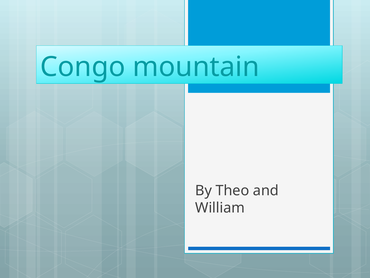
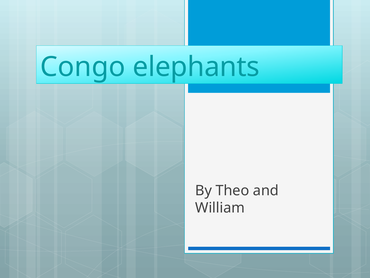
mountain: mountain -> elephants
